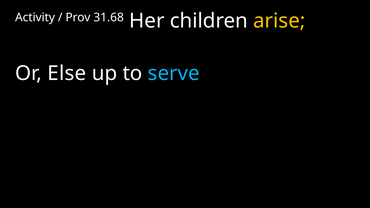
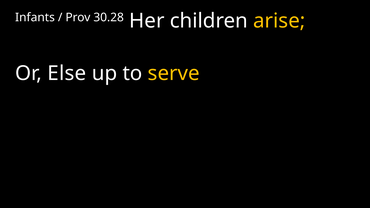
Activity: Activity -> Infants
31.68: 31.68 -> 30.28
serve colour: light blue -> yellow
